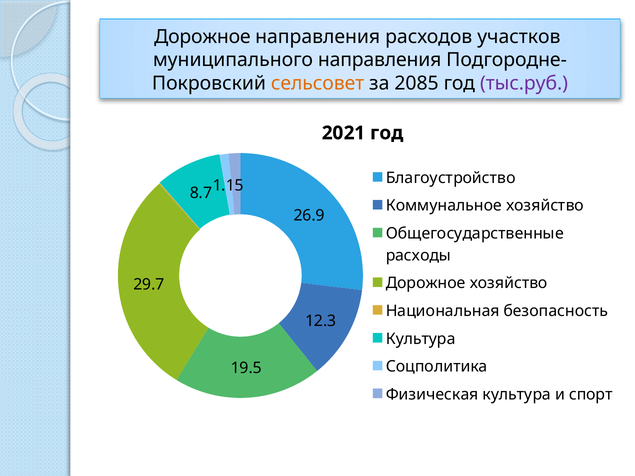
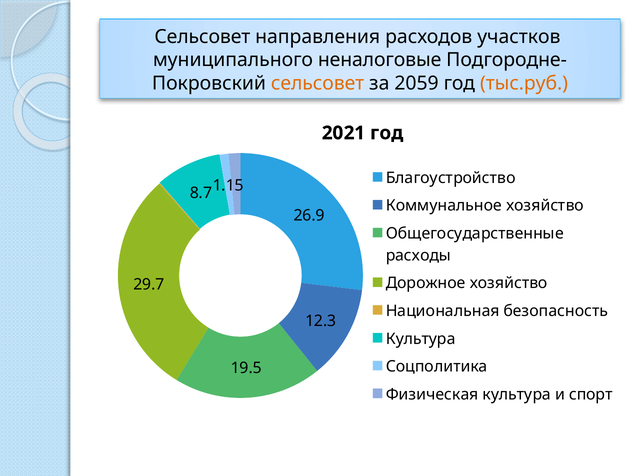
Дорожное at (202, 37): Дорожное -> Сельсовет
муниципального направления: направления -> неналоговые
2085: 2085 -> 2059
тыс.руб colour: purple -> orange
